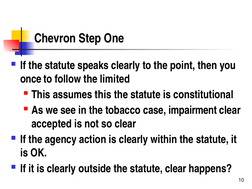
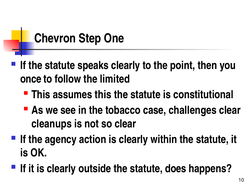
impairment: impairment -> challenges
accepted: accepted -> cleanups
statute clear: clear -> does
